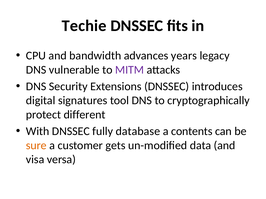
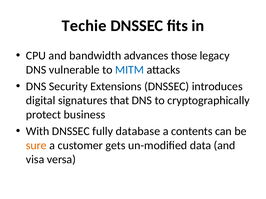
years: years -> those
MITM colour: purple -> blue
tool: tool -> that
different: different -> business
